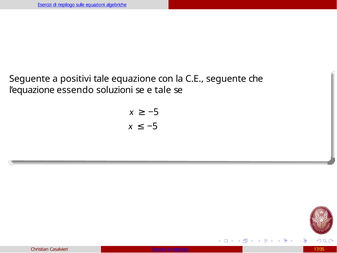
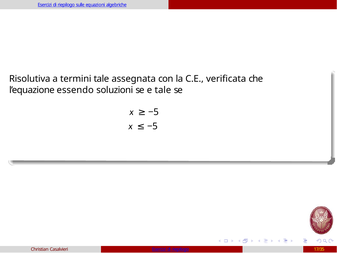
Seguente at (30, 79): Seguente -> Risolutiva
positivi: positivi -> termini
equazione: equazione -> assegnata
C.E seguente: seguente -> verificata
